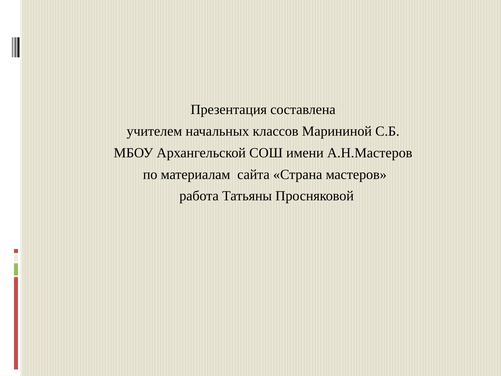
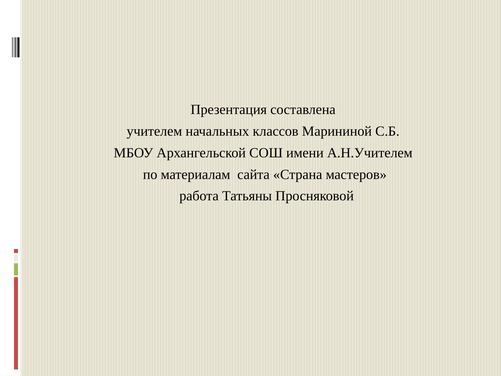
А.Н.Мастеров: А.Н.Мастеров -> А.Н.Учителем
